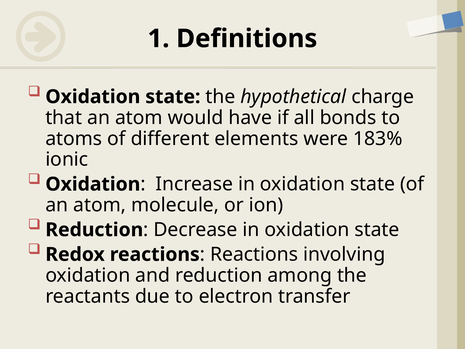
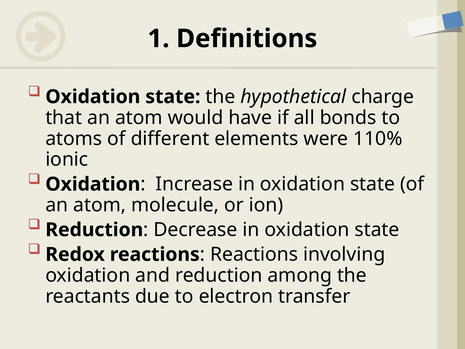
183%: 183% -> 110%
